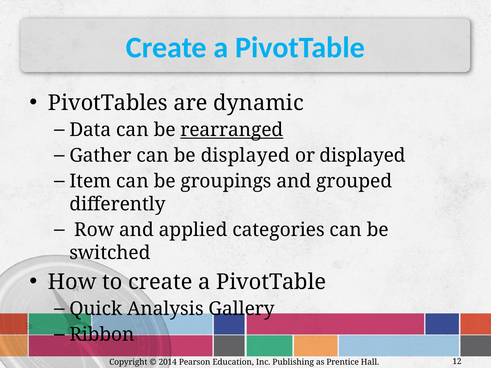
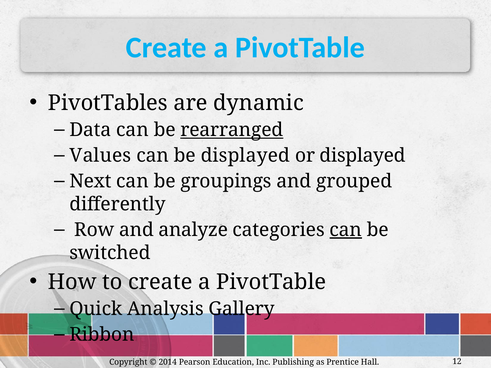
Gather: Gather -> Values
Item: Item -> Next
applied: applied -> analyze
can at (346, 230) underline: none -> present
